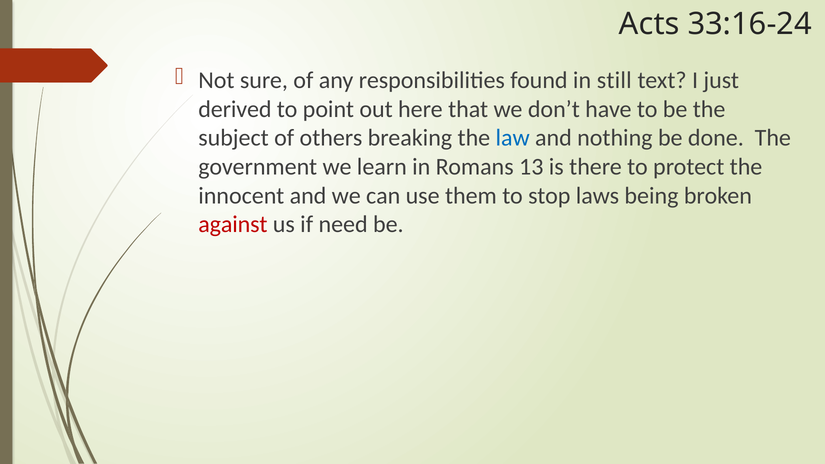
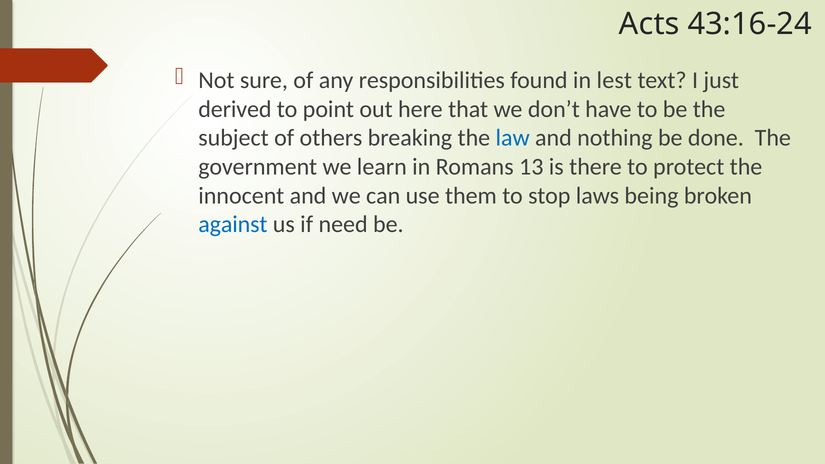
33:16-24: 33:16-24 -> 43:16-24
still: still -> lest
against colour: red -> blue
